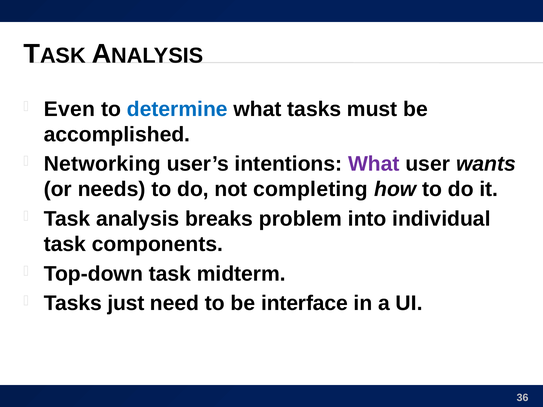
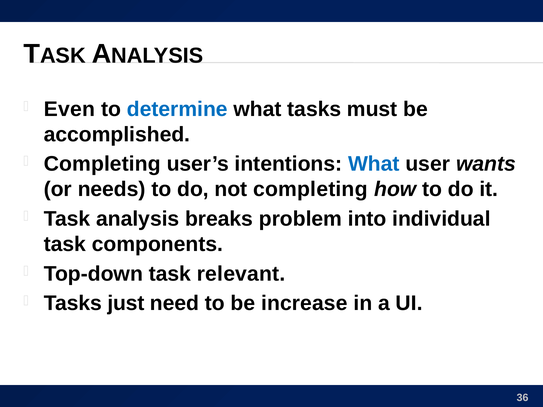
Networking at (102, 164): Networking -> Completing
What at (374, 164) colour: purple -> blue
midterm: midterm -> relevant
interface: interface -> increase
